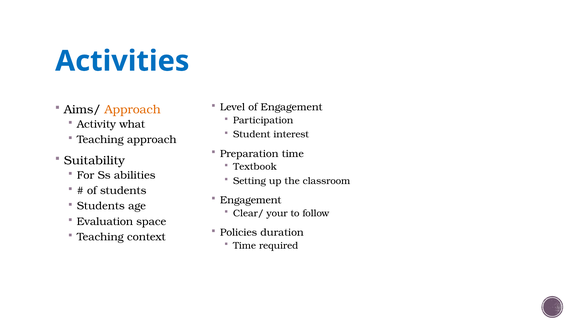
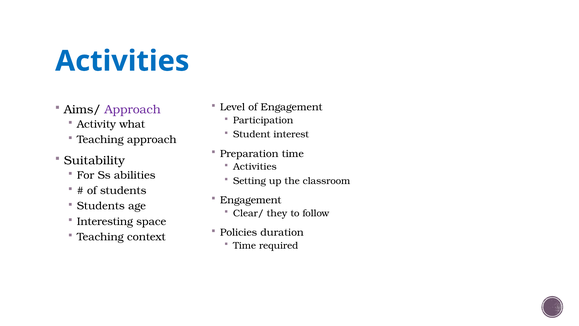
Approach at (133, 109) colour: orange -> purple
Textbook at (255, 167): Textbook -> Activities
your: your -> they
Evaluation: Evaluation -> Interesting
